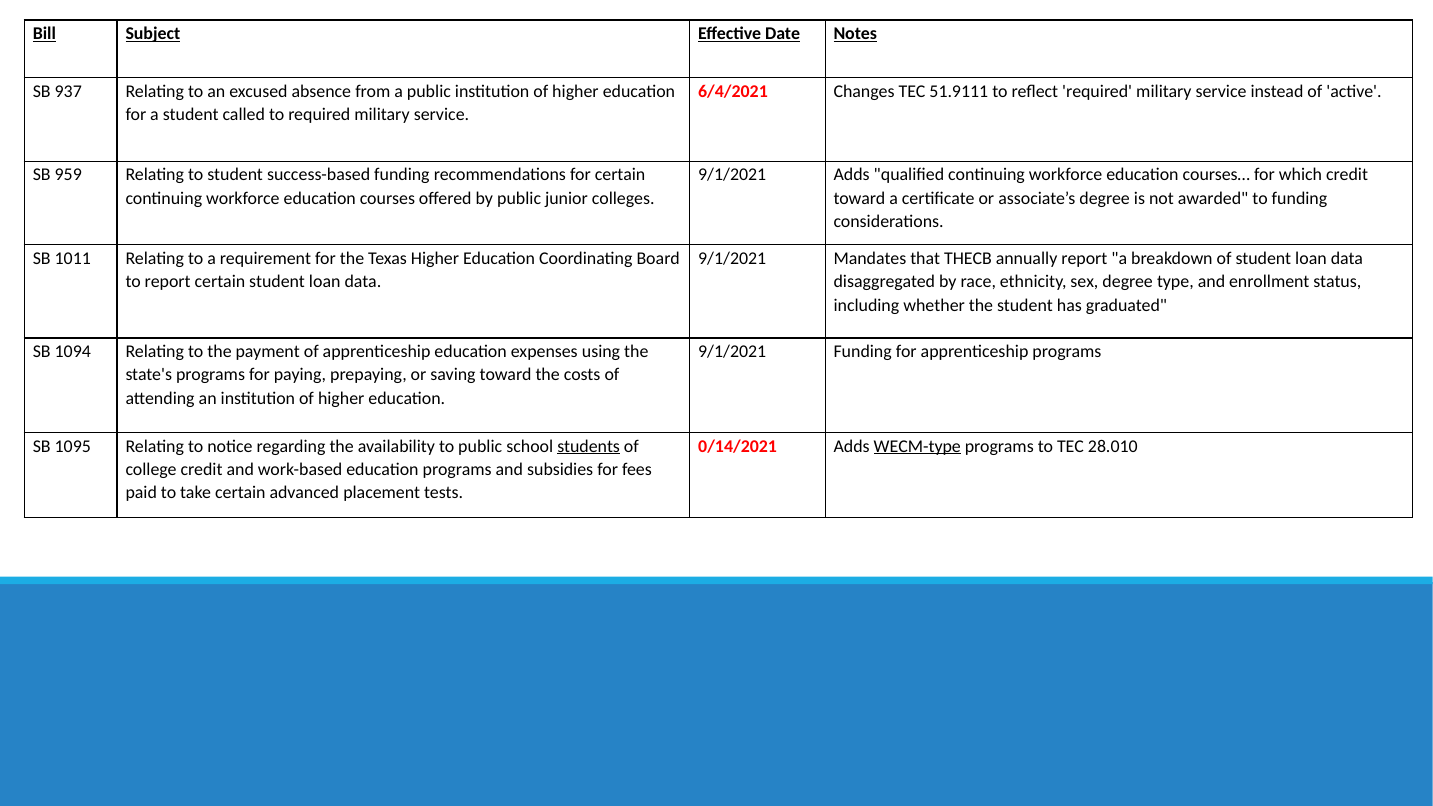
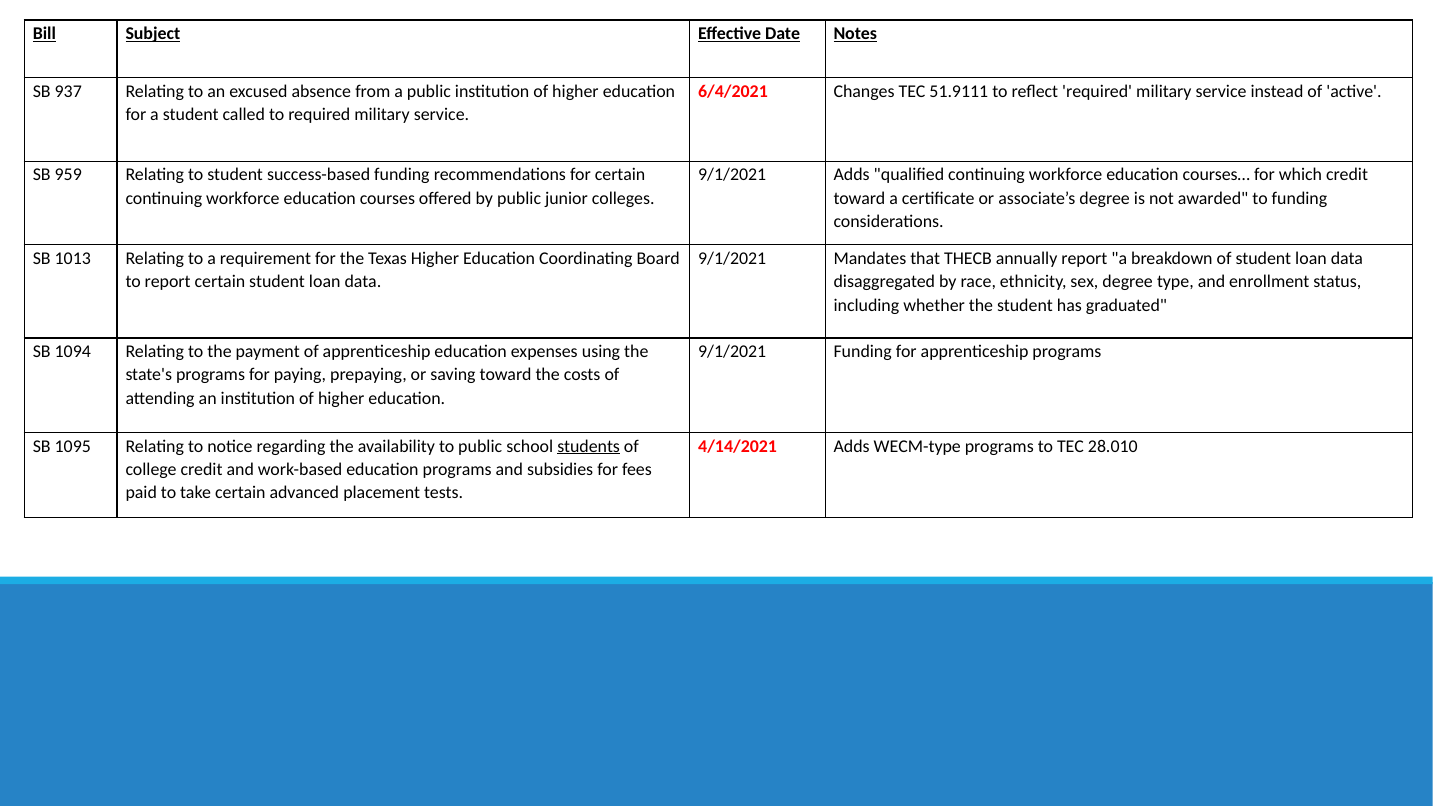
1011: 1011 -> 1013
0/14/2021: 0/14/2021 -> 4/14/2021
WECM-type underline: present -> none
